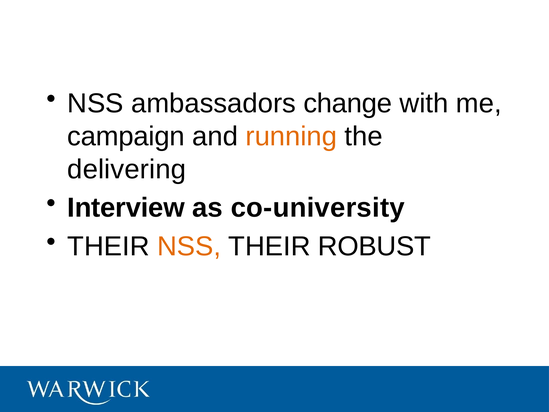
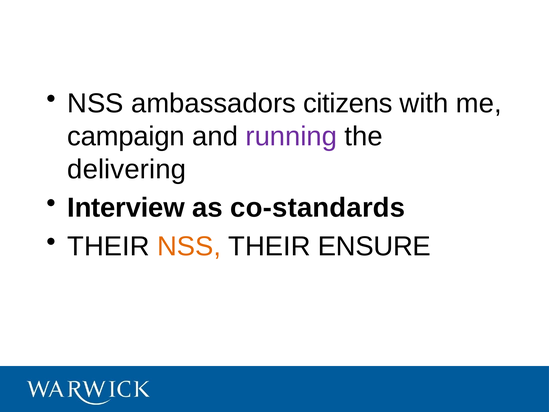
change: change -> citizens
running colour: orange -> purple
co-university: co-university -> co-standards
ROBUST: ROBUST -> ENSURE
